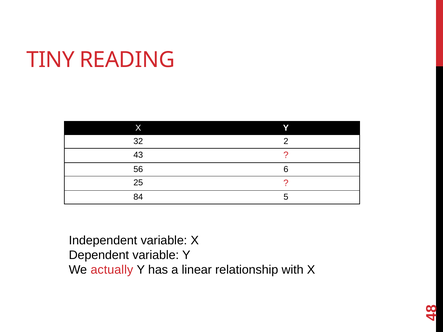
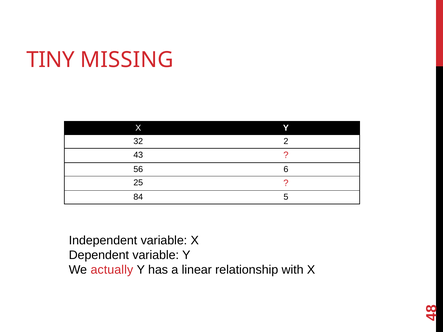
READING: READING -> MISSING
